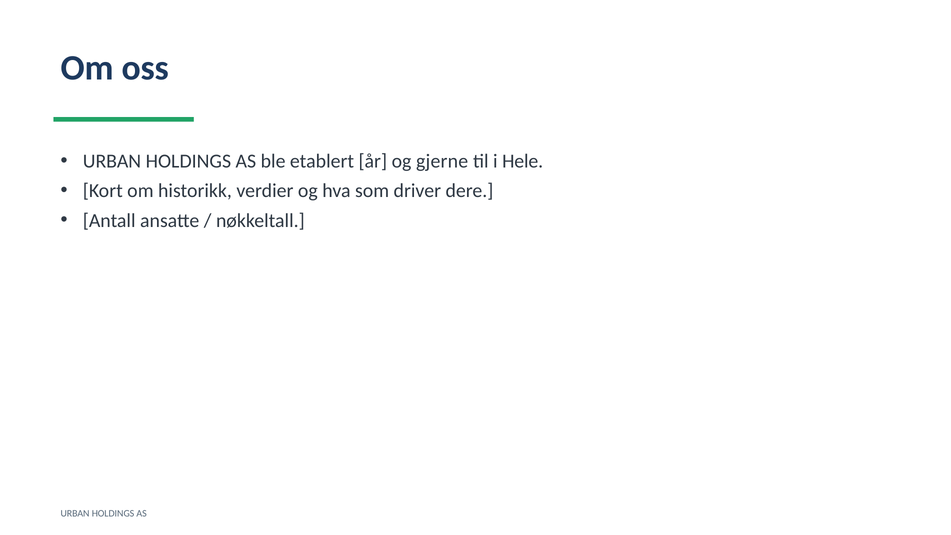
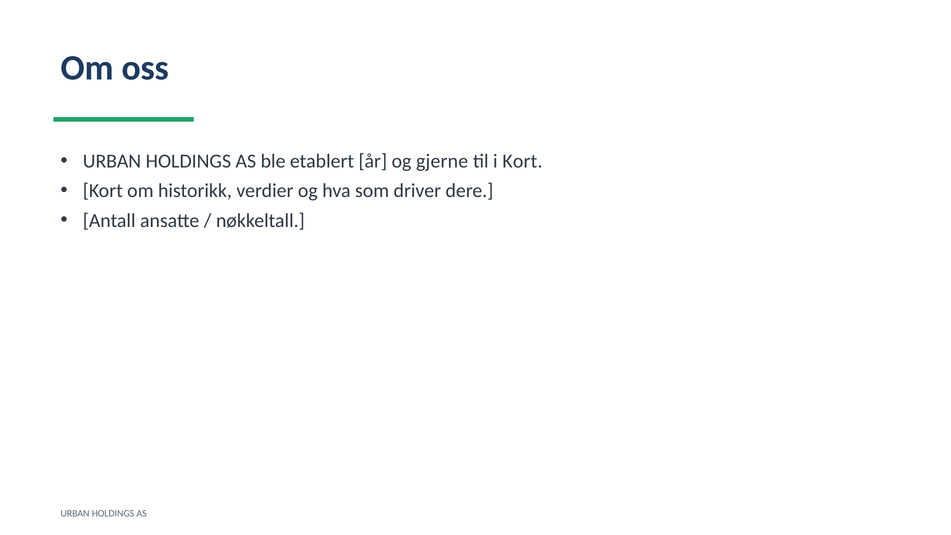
i Hele: Hele -> Kort
